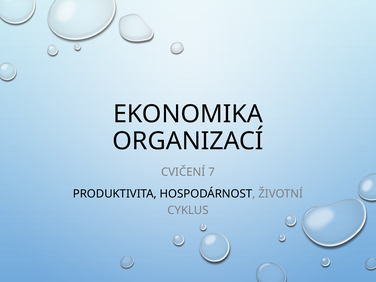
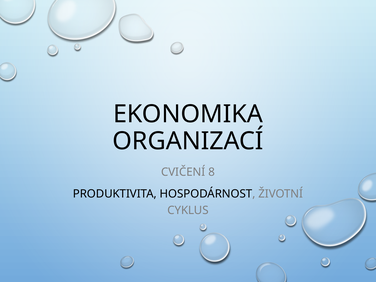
7: 7 -> 8
